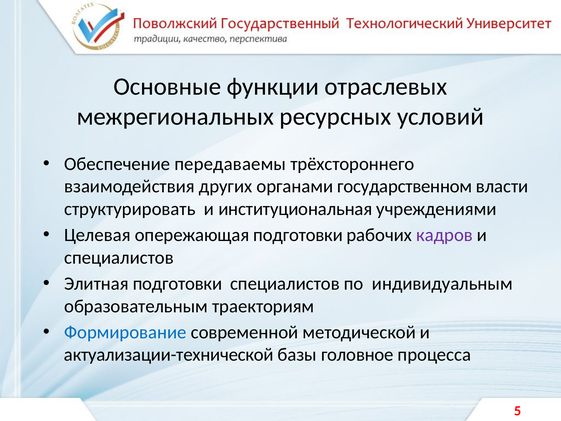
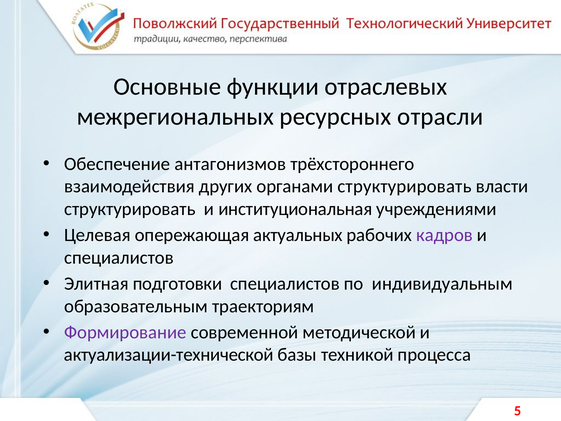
условий: условий -> отрасли
передаваемы: передаваемы -> антагонизмов
органами государственном: государственном -> структурировать
опережающая подготовки: подготовки -> актуальных
Формирование colour: blue -> purple
головное: головное -> техникой
